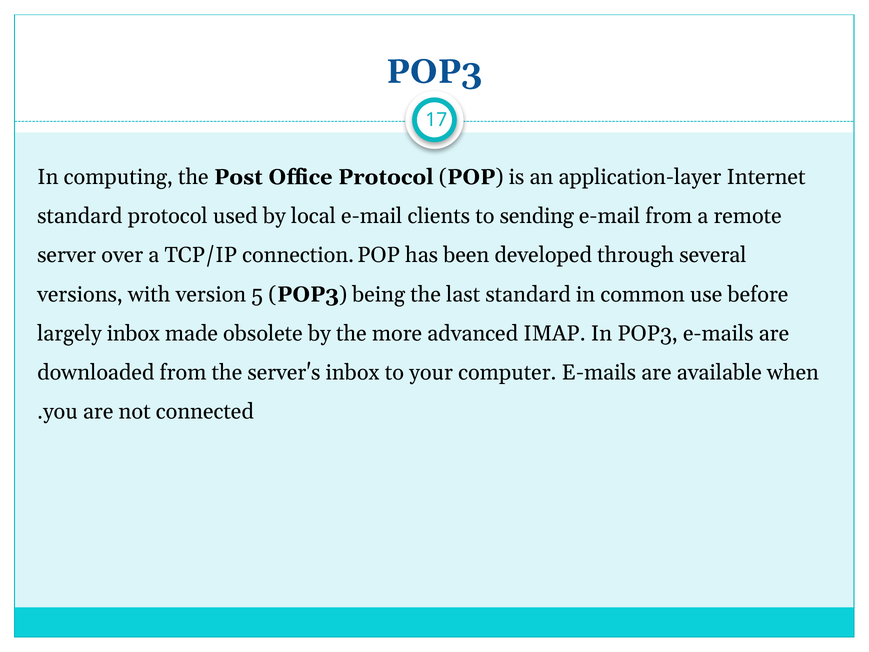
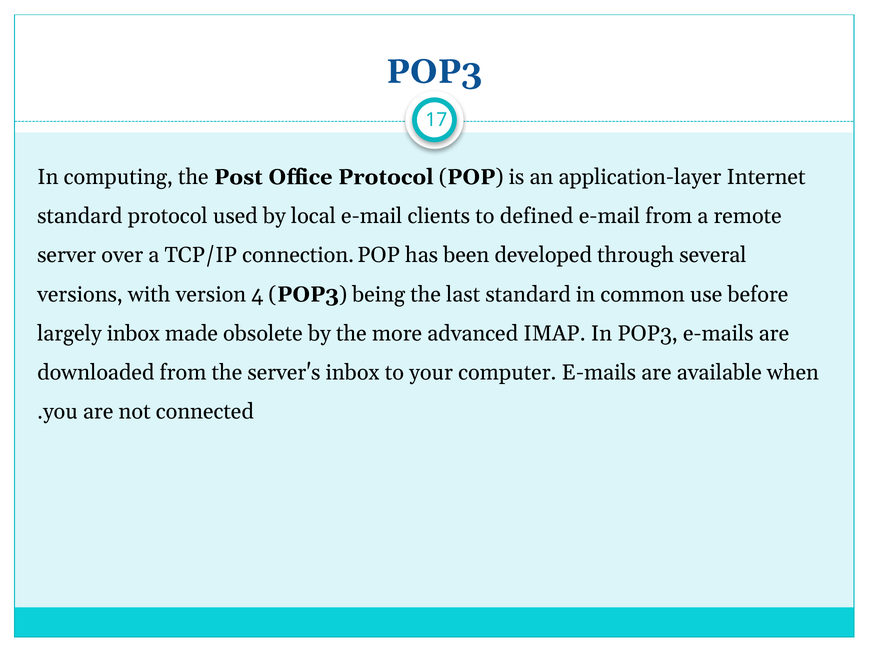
sending: sending -> defined
5: 5 -> 4
